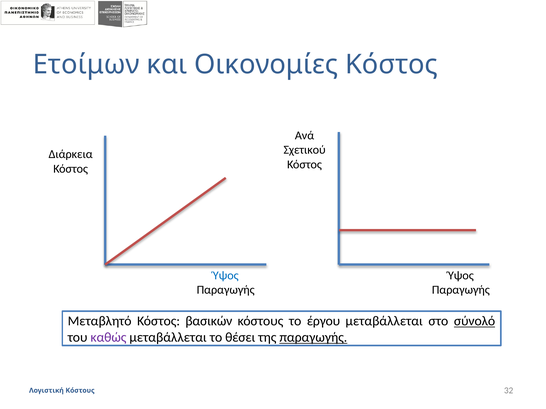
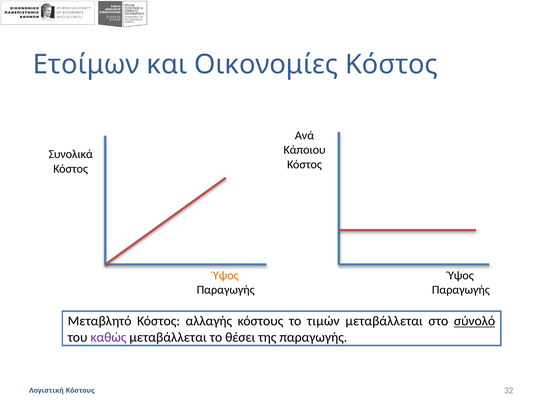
Σχετικού: Σχετικού -> Κάποιου
Διάρκεια: Διάρκεια -> Συνολικά
Ύψος at (226, 276) colour: blue -> orange
βασικών: βασικών -> αλλαγής
έργου: έργου -> τιμών
παραγωγής at (313, 338) underline: present -> none
